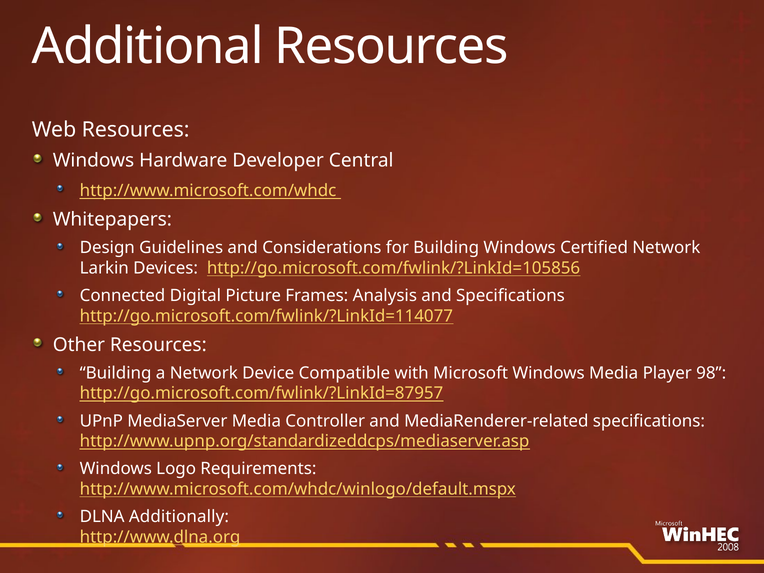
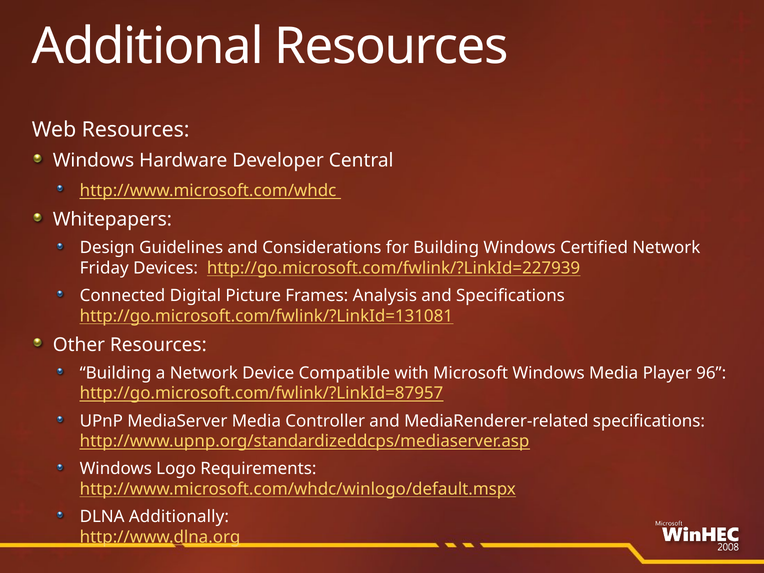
Larkin: Larkin -> Friday
http://go.microsoft.com/fwlink/?LinkId=105856: http://go.microsoft.com/fwlink/?LinkId=105856 -> http://go.microsoft.com/fwlink/?LinkId=227939
http://go.microsoft.com/fwlink/?LinkId=114077: http://go.microsoft.com/fwlink/?LinkId=114077 -> http://go.microsoft.com/fwlink/?LinkId=131081
98: 98 -> 96
